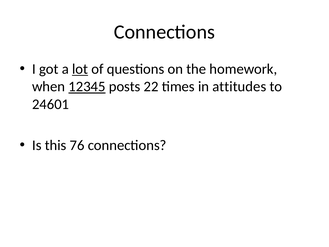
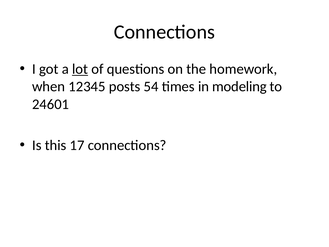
12345 underline: present -> none
22: 22 -> 54
attitudes: attitudes -> modeling
76: 76 -> 17
